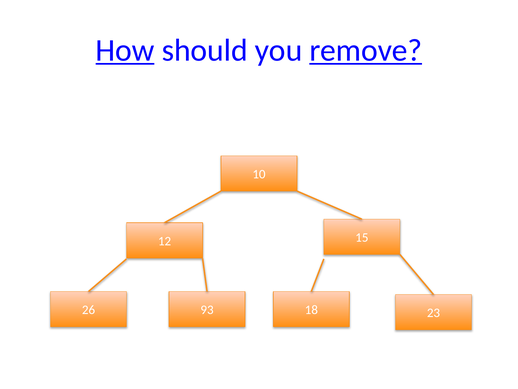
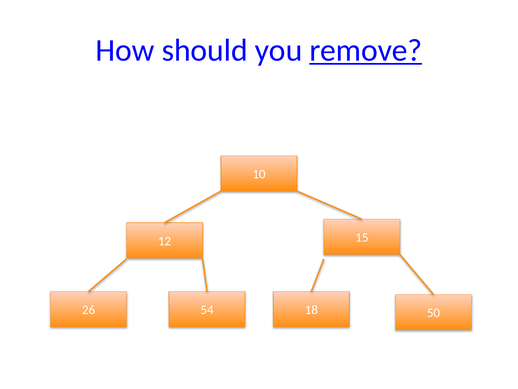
How underline: present -> none
93: 93 -> 54
23: 23 -> 50
